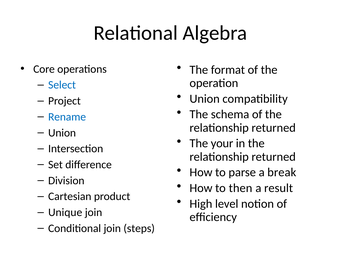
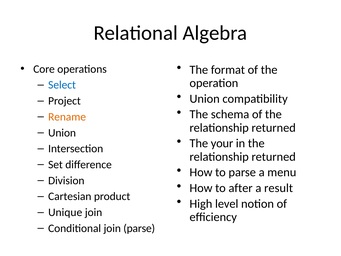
Rename colour: blue -> orange
break: break -> menu
then: then -> after
join steps: steps -> parse
